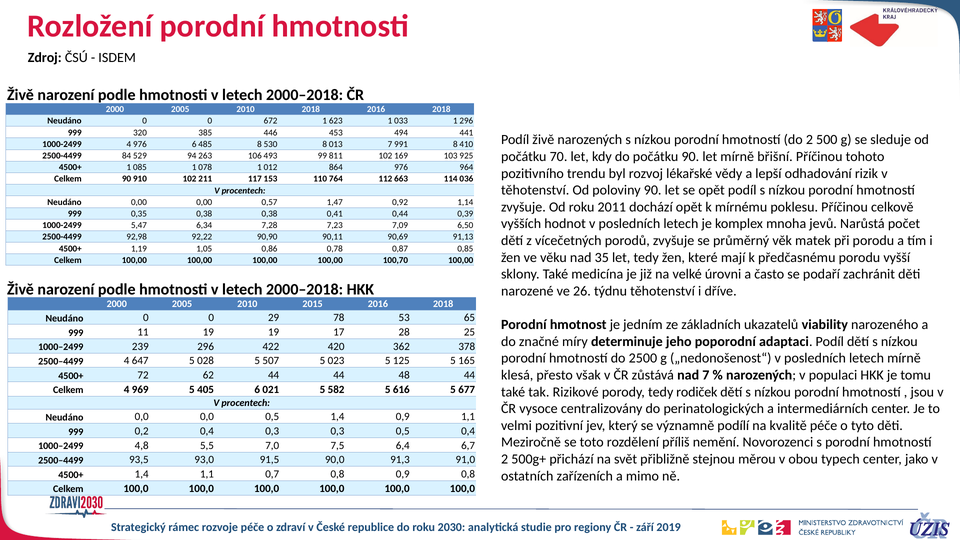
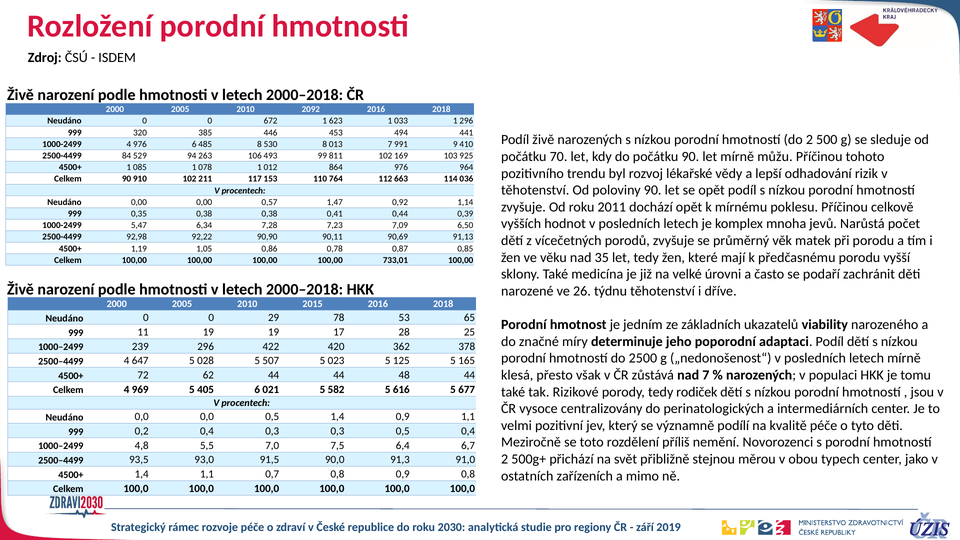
2010 2018: 2018 -> 2092
991 8: 8 -> 9
břišní: břišní -> můžu
100,70: 100,70 -> 733,01
